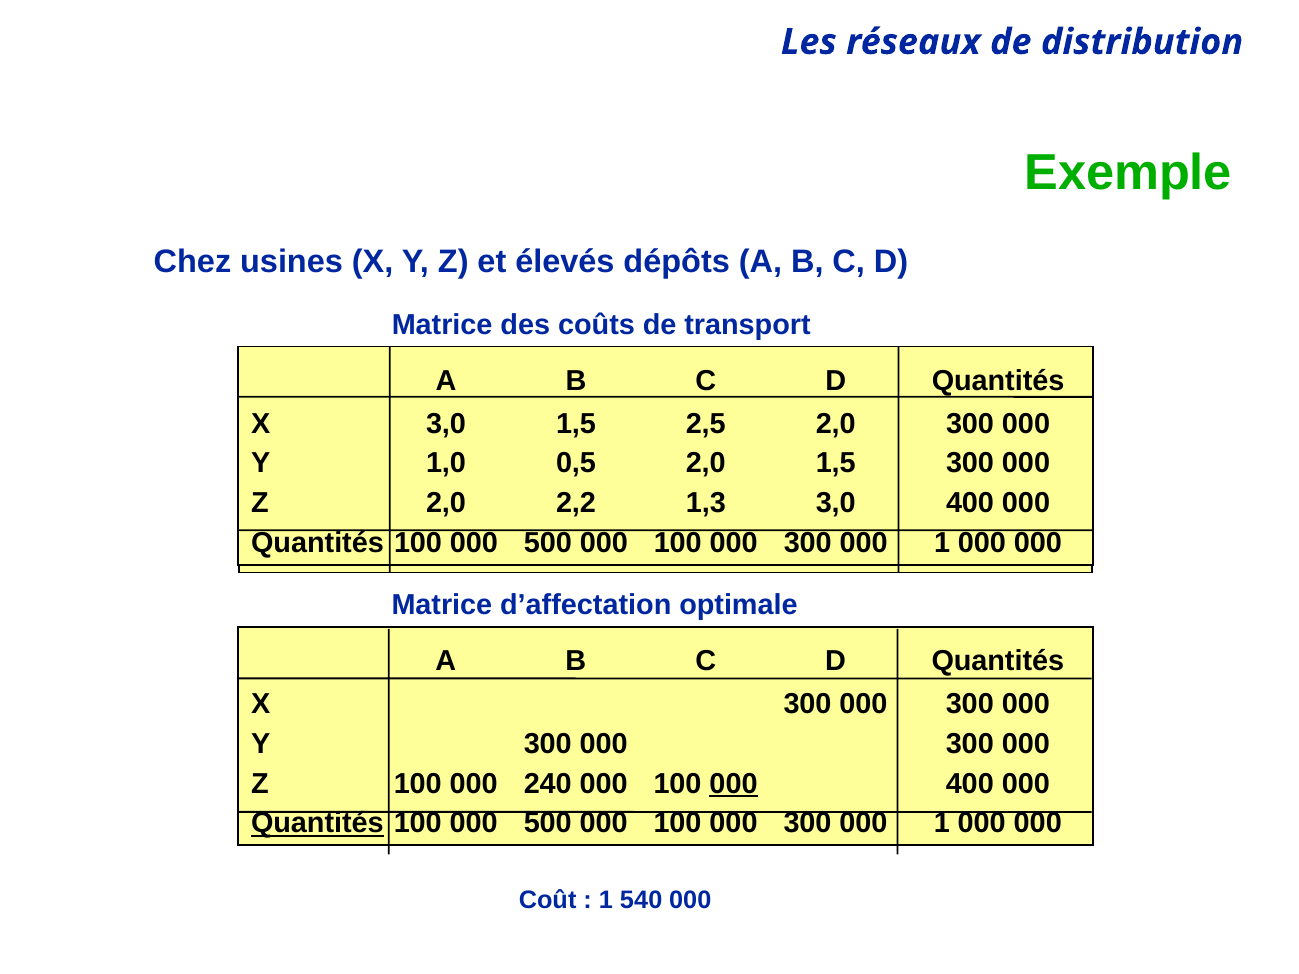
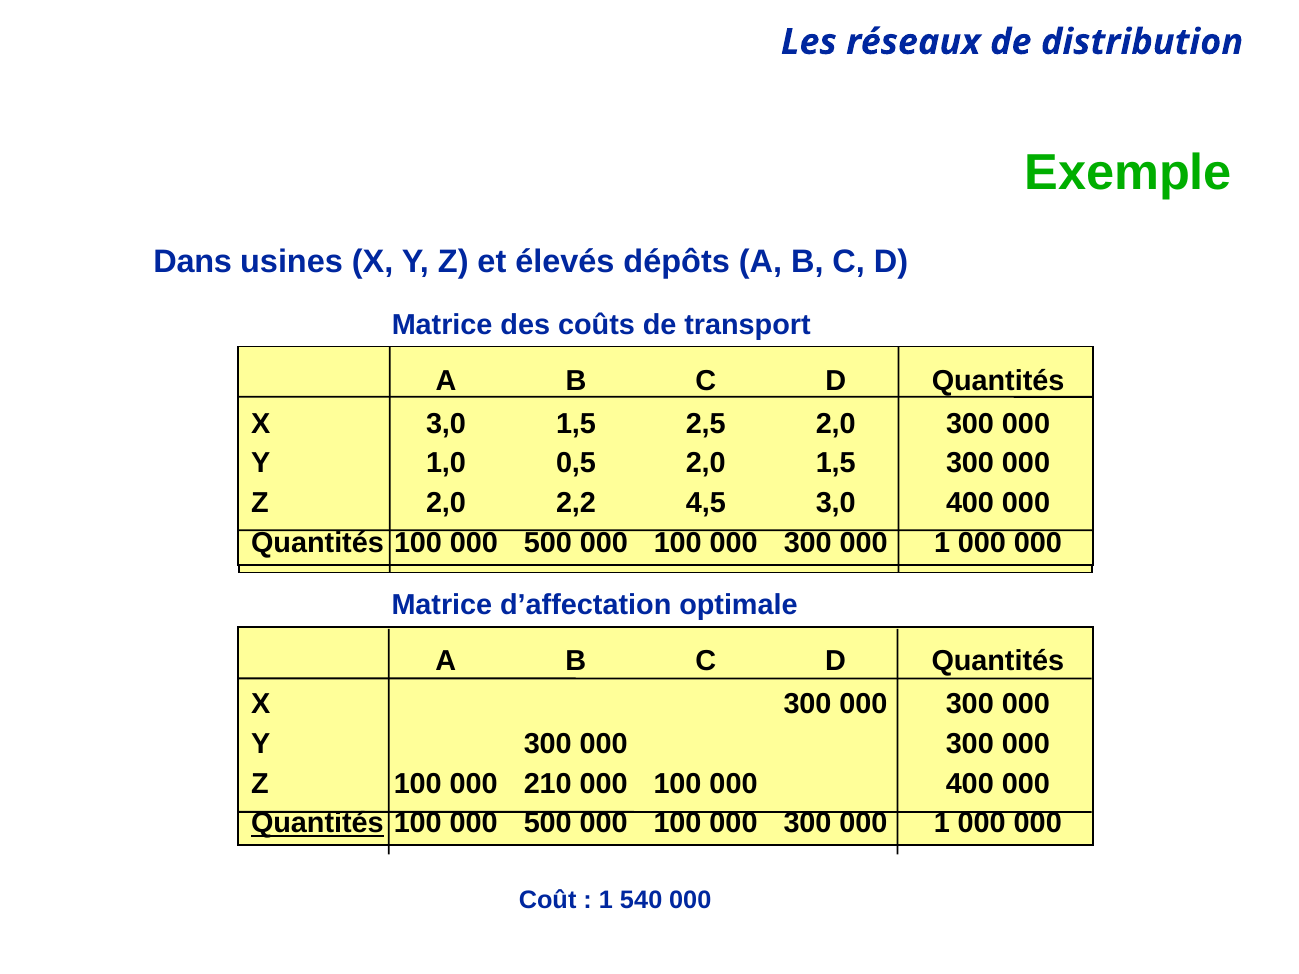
Chez: Chez -> Dans
1,3: 1,3 -> 4,5
240: 240 -> 210
000 at (734, 784) underline: present -> none
